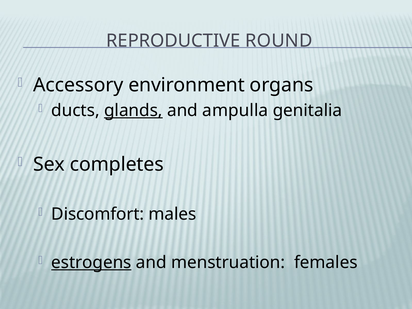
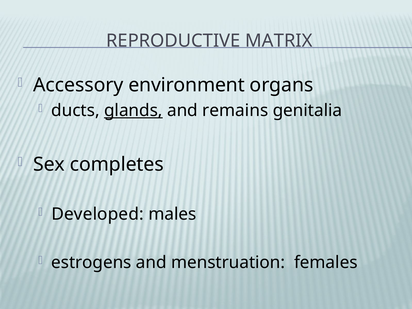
ROUND: ROUND -> MATRIX
ampulla: ampulla -> remains
Discomfort: Discomfort -> Developed
estrogens underline: present -> none
